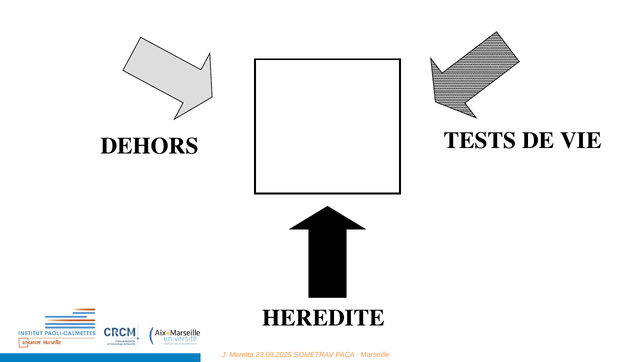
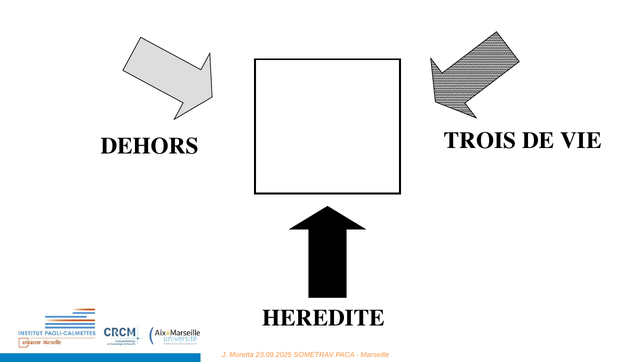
TESTS: TESTS -> TROIS
